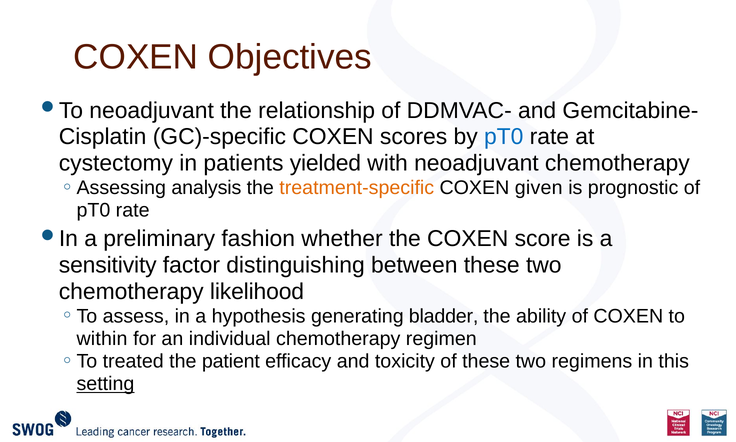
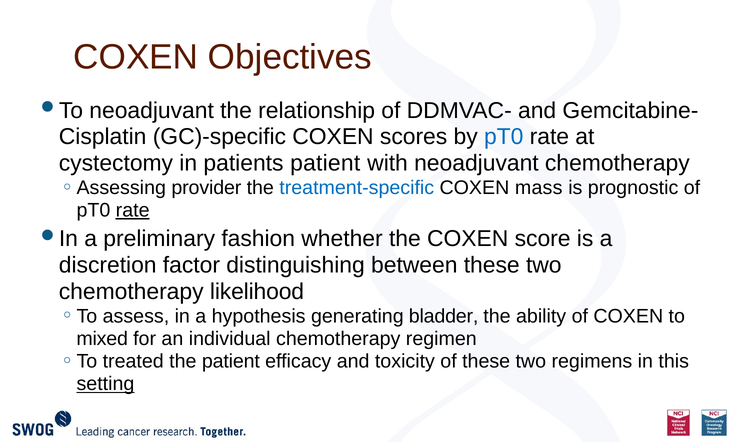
patients yielded: yielded -> patient
analysis: analysis -> provider
treatment-specific colour: orange -> blue
given: given -> mass
rate at (133, 210) underline: none -> present
sensitivity: sensitivity -> discretion
within: within -> mixed
